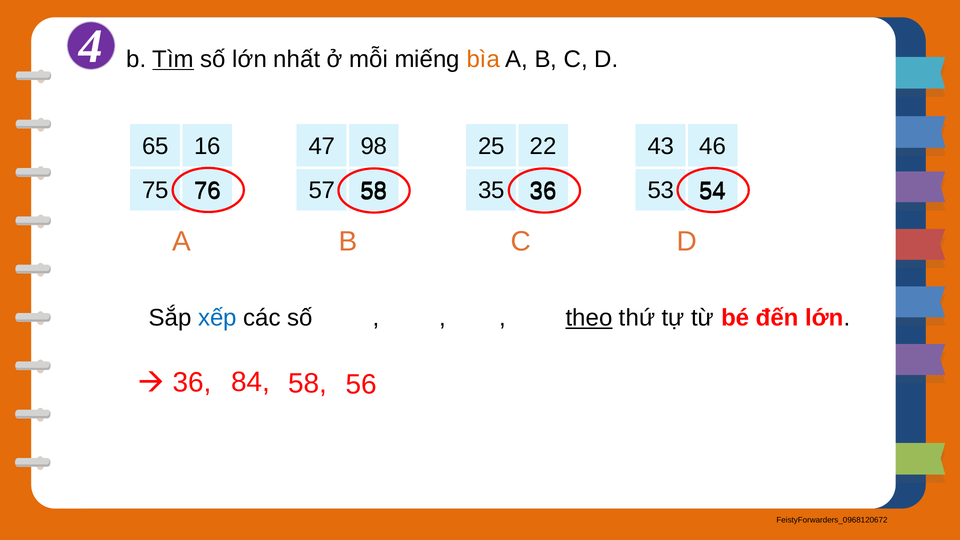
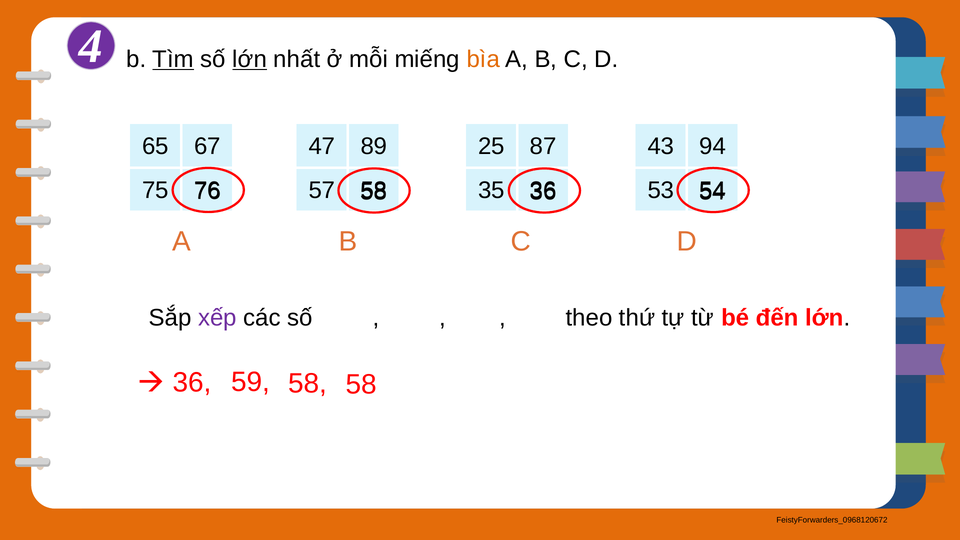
lớn at (250, 59) underline: none -> present
16: 16 -> 67
98: 98 -> 89
22: 22 -> 87
46: 46 -> 94
xếp colour: blue -> purple
theo underline: present -> none
84: 84 -> 59
58 56: 56 -> 58
